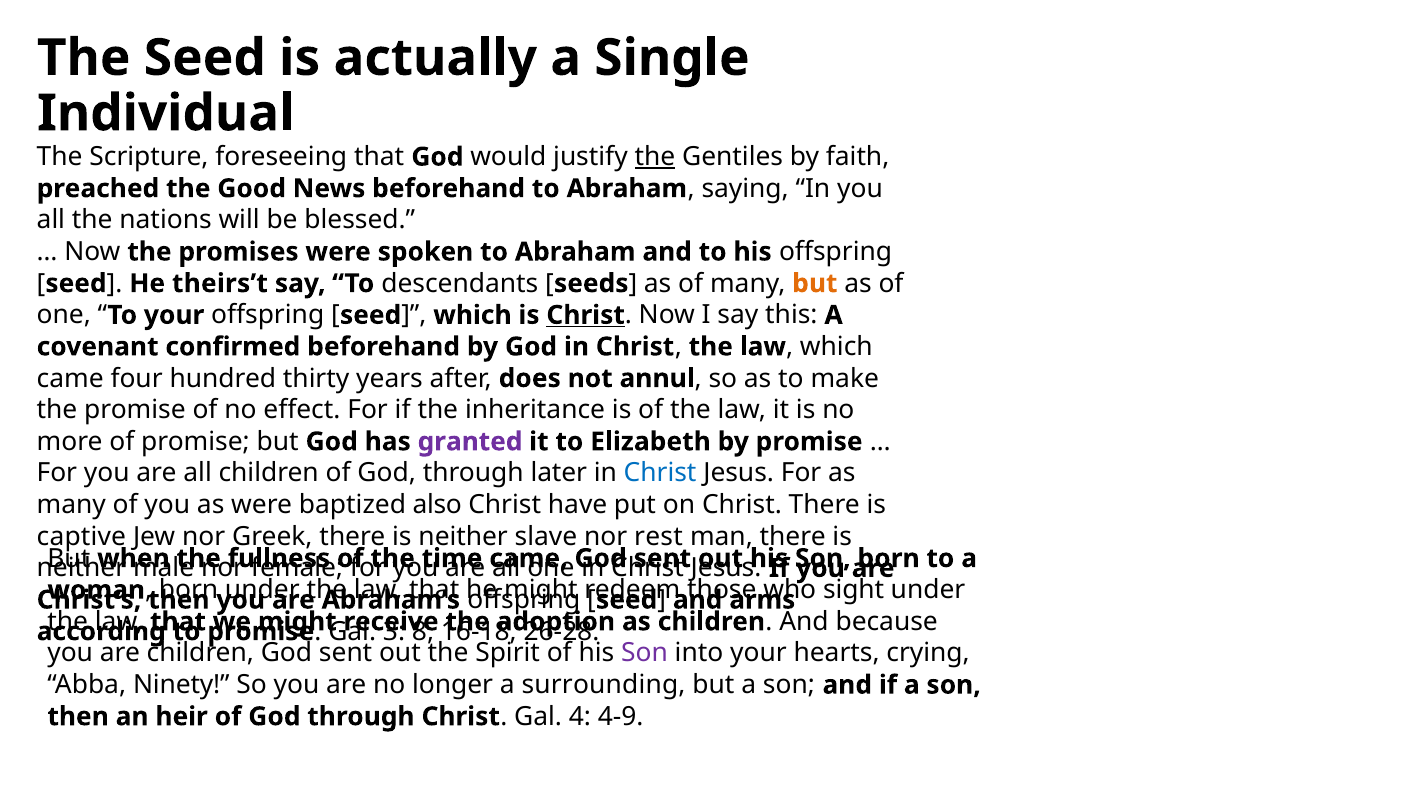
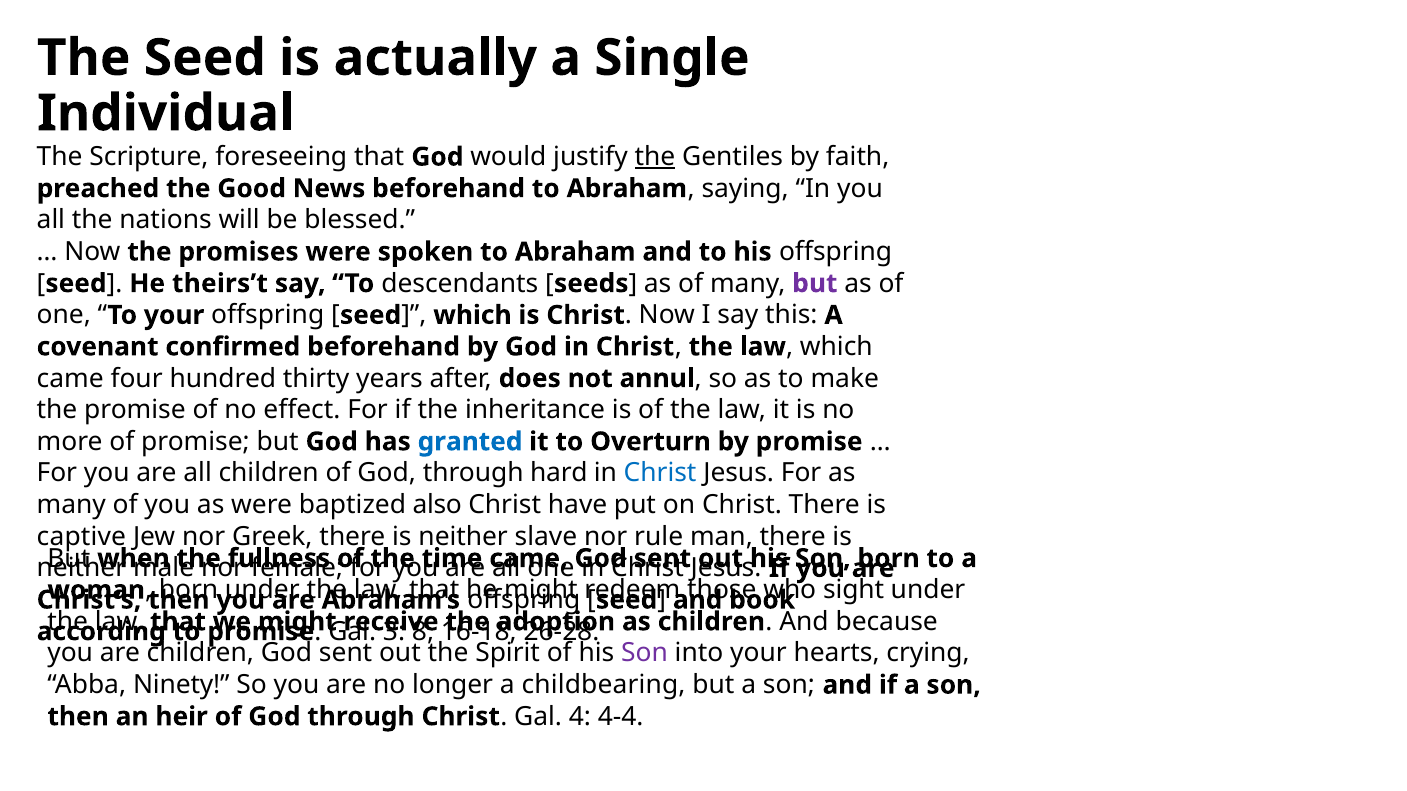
but at (815, 284) colour: orange -> purple
Christ at (586, 315) underline: present -> none
granted colour: purple -> blue
Elizabeth: Elizabeth -> Overturn
later: later -> hard
rest: rest -> rule
arms: arms -> book
surrounding: surrounding -> childbearing
4-9: 4-9 -> 4-4
